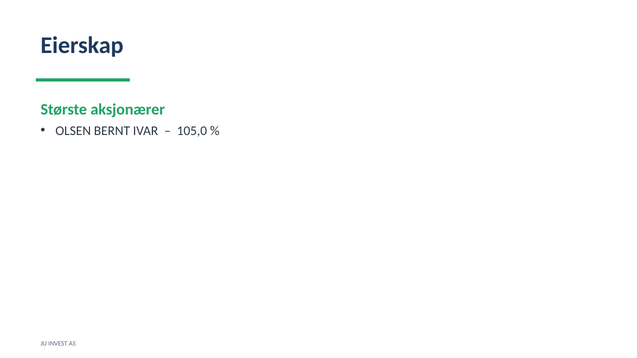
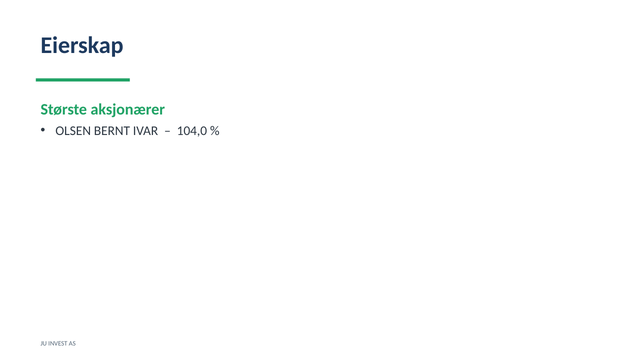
105,0: 105,0 -> 104,0
